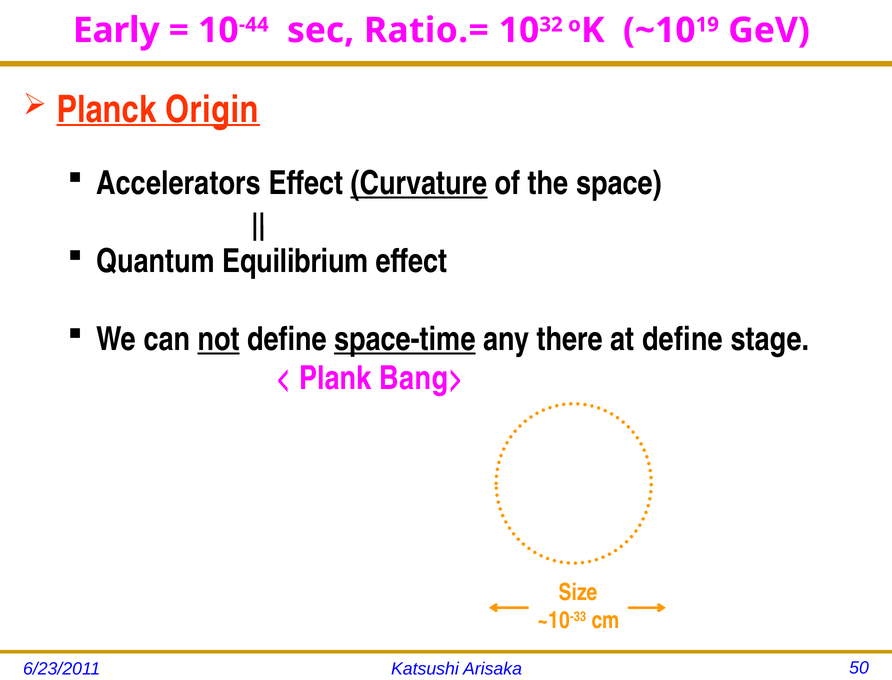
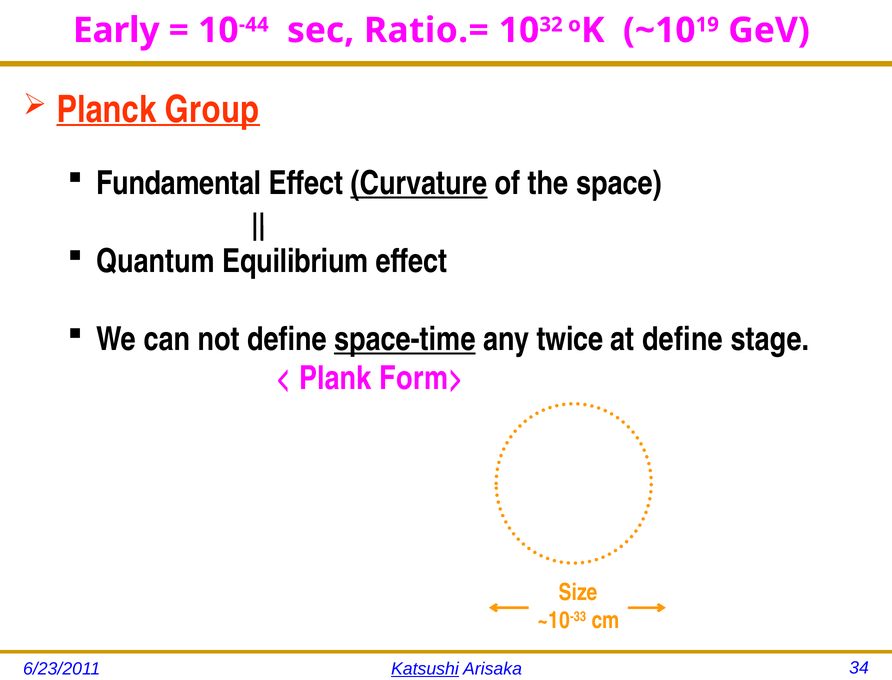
Origin: Origin -> Group
Accelerators: Accelerators -> Fundamental
not underline: present -> none
there: there -> twice
Bang>: Bang> -> Form>
Katsushi underline: none -> present
50: 50 -> 34
